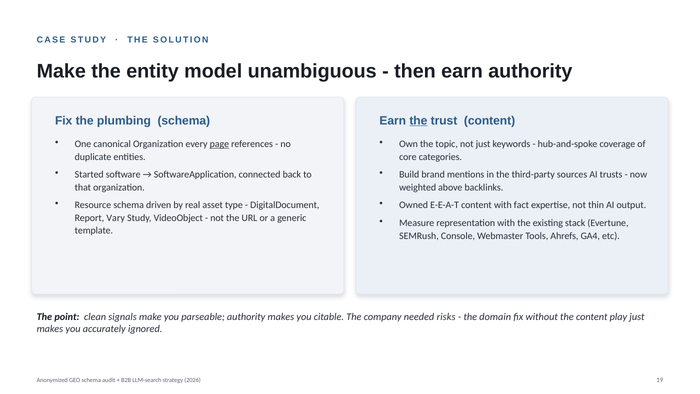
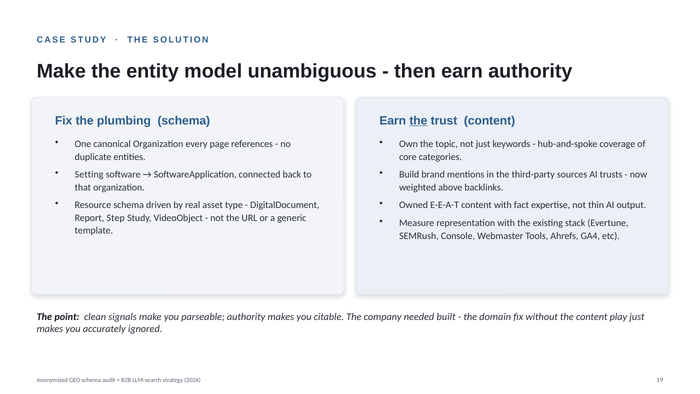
page underline: present -> none
Started: Started -> Setting
Vary: Vary -> Step
risks: risks -> built
